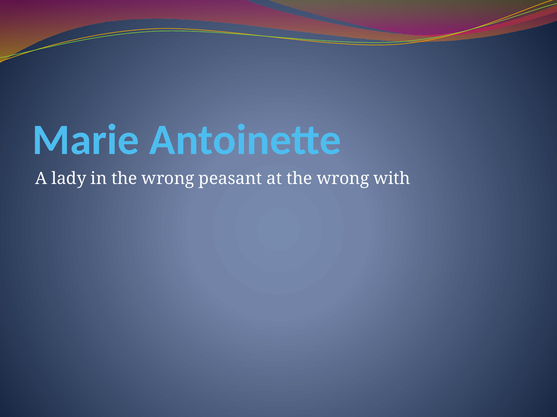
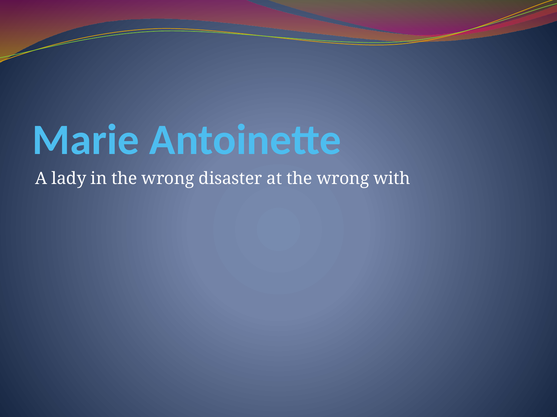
peasant: peasant -> disaster
